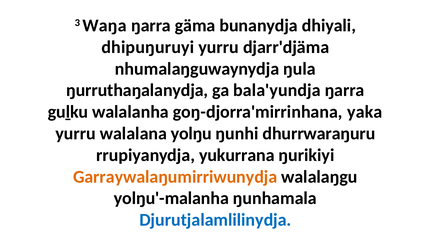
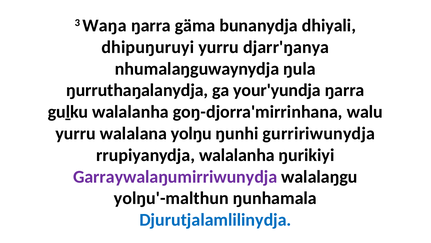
djarr'djäma: djarr'djäma -> djarr'ŋanya
bala'yundja: bala'yundja -> your'yundja
yaka: yaka -> walu
dhurrwaraŋuru: dhurrwaraŋuru -> gurririwunydja
rrupiyanydja yukurrana: yukurrana -> walalanha
Garraywalaŋumirriwunydja colour: orange -> purple
yolŋu'-malanha: yolŋu'-malanha -> yolŋu'-malthun
